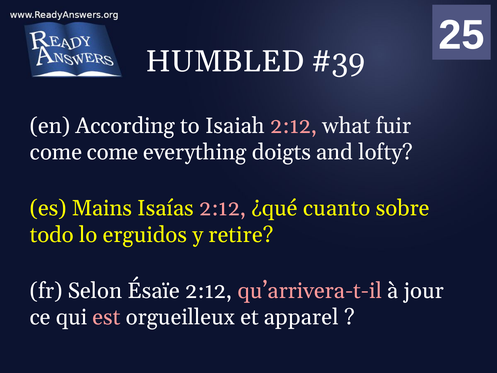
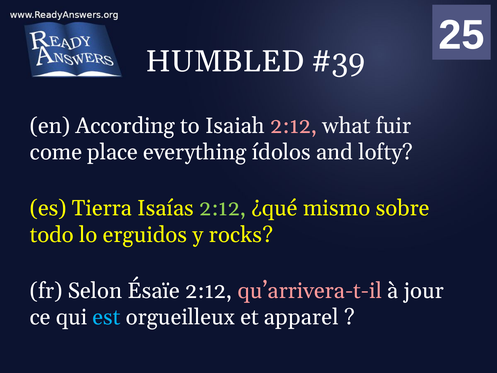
come come: come -> place
doigts: doigts -> ídolos
Mains: Mains -> Tierra
2:12 at (223, 208) colour: pink -> light green
cuanto: cuanto -> mismo
retire: retire -> rocks
est colour: pink -> light blue
